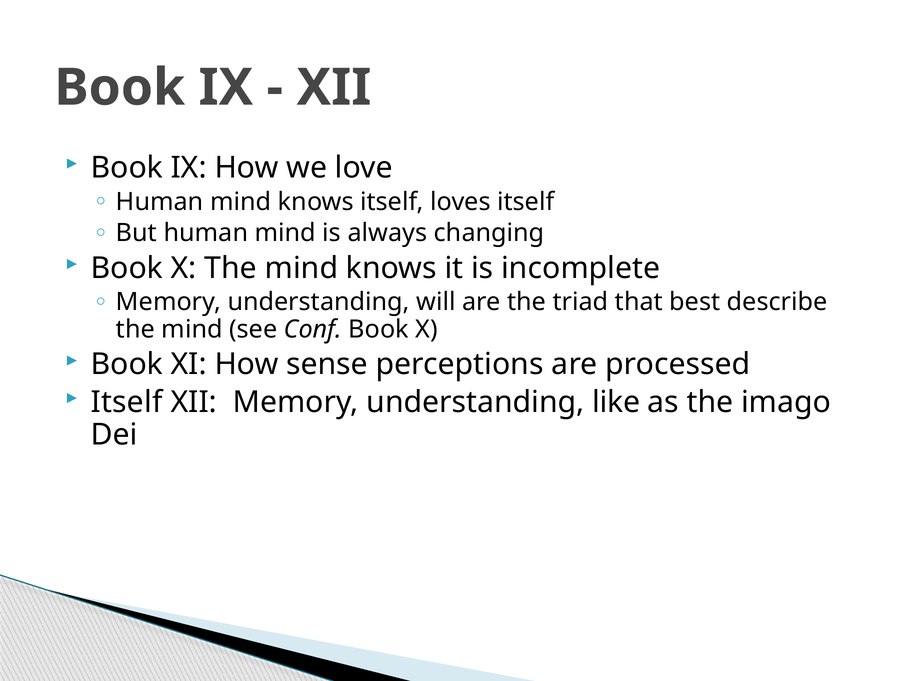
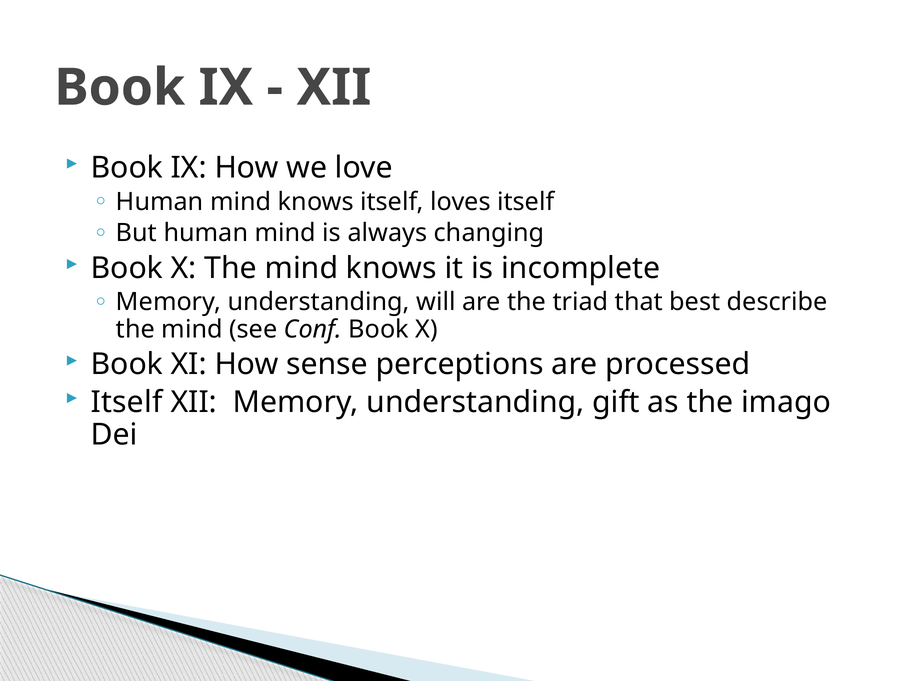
like: like -> gift
